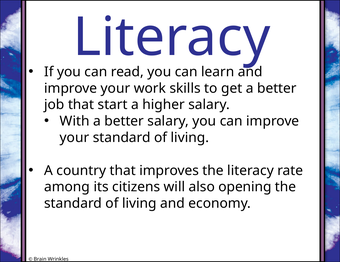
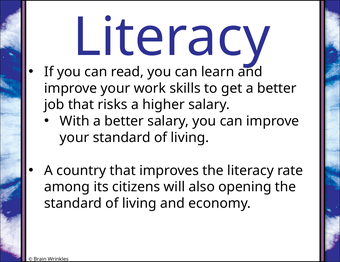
start: start -> risks
